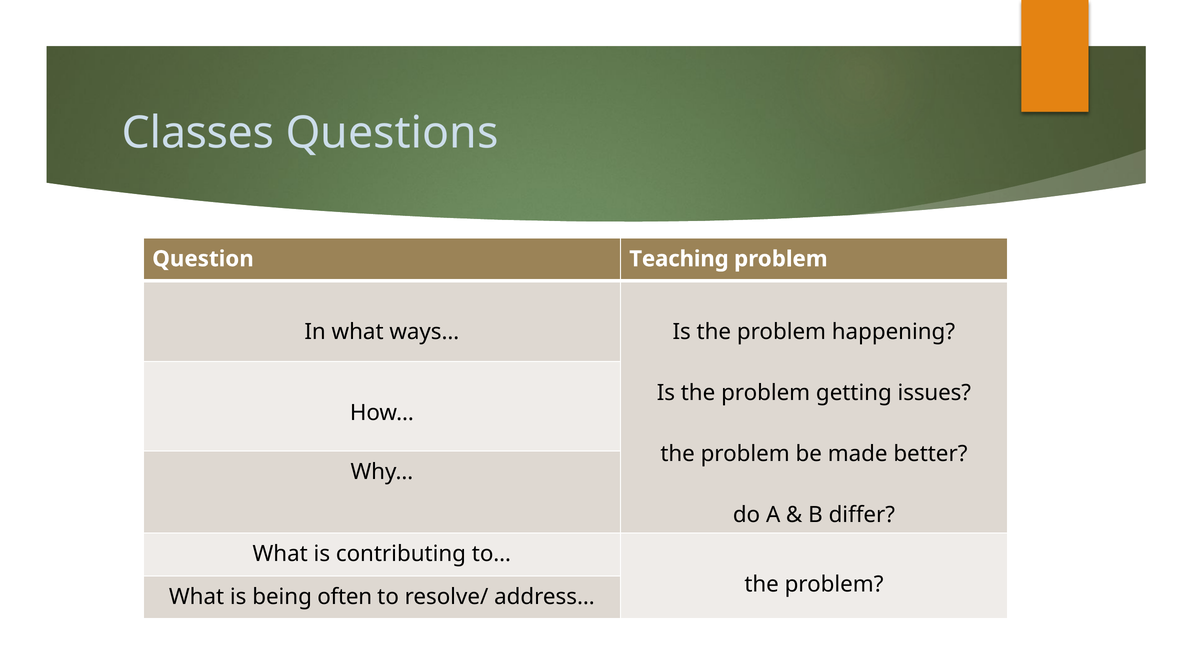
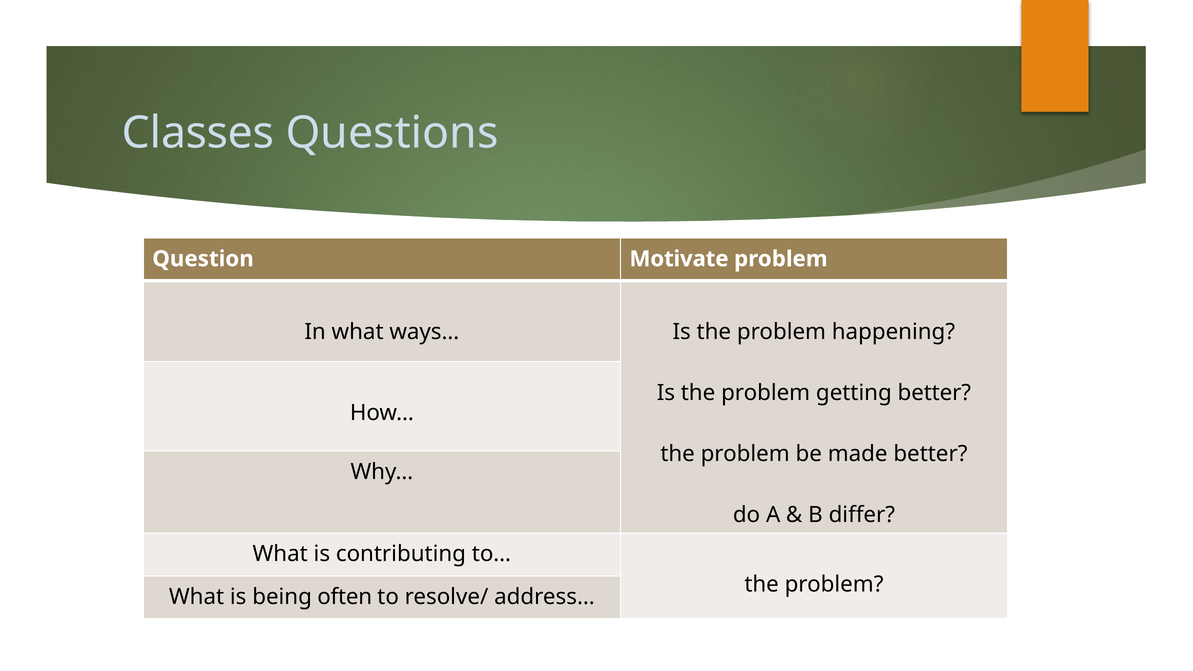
Teaching: Teaching -> Motivate
getting issues: issues -> better
